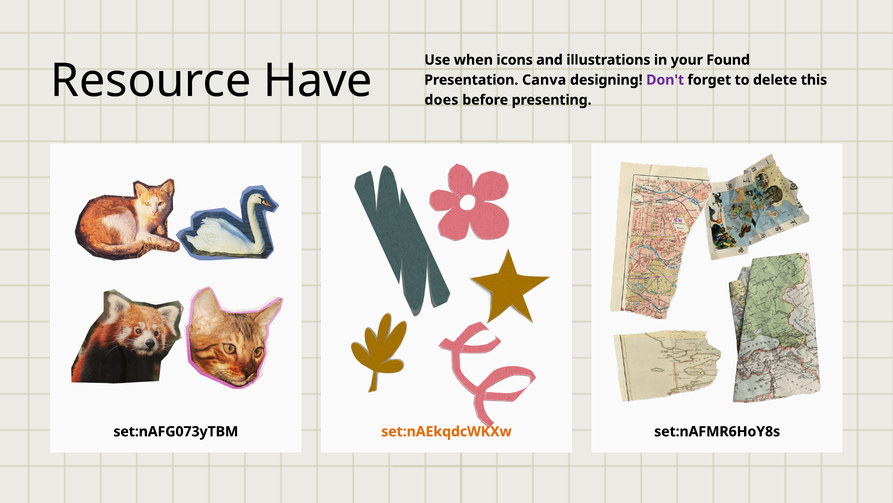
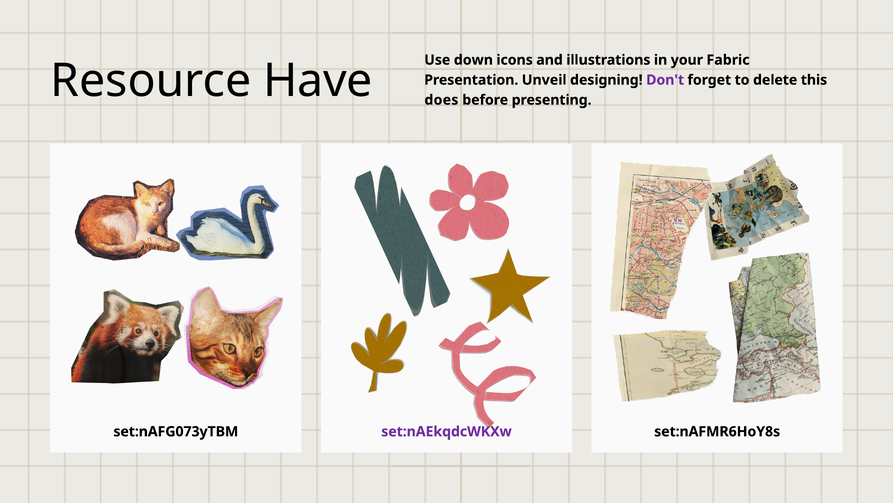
when: when -> down
Found: Found -> Fabric
Canva: Canva -> Unveil
set:nAEkqdcWKXw colour: orange -> purple
